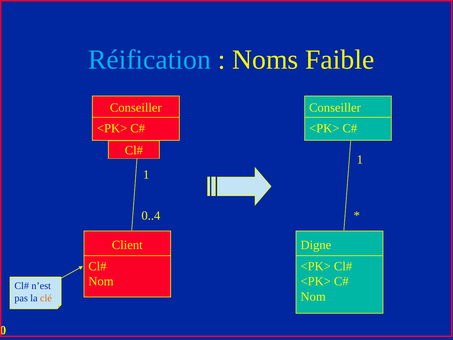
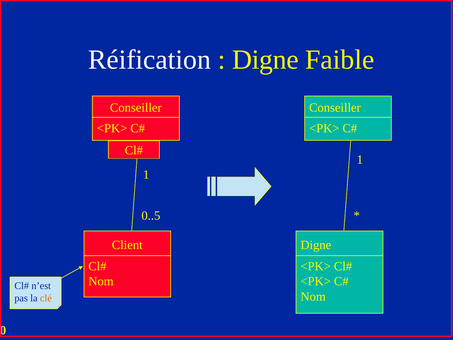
Réification colour: light blue -> white
Noms at (265, 59): Noms -> Digne
0..4: 0..4 -> 0..5
